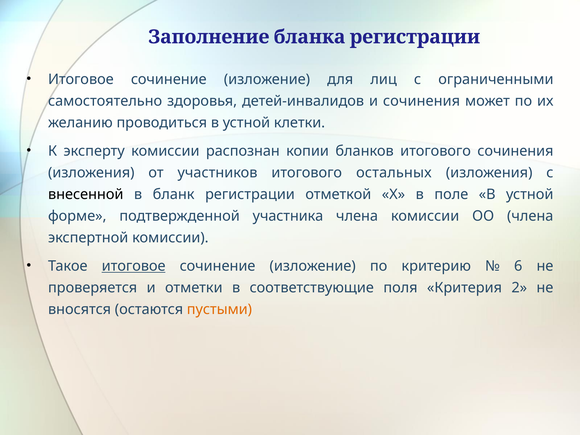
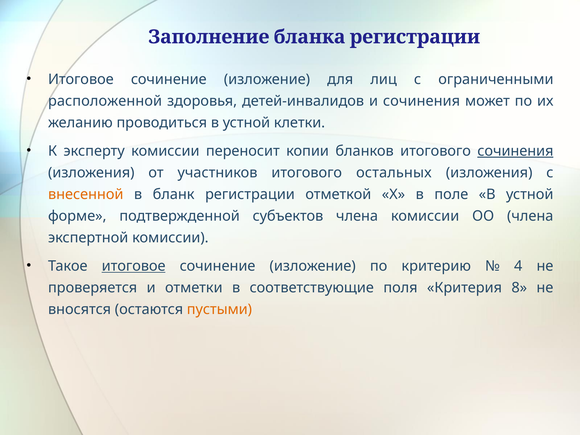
самостоятельно: самостоятельно -> расположенной
распознан: распознан -> переносит
сочинения at (515, 151) underline: none -> present
внесенной colour: black -> orange
участника: участника -> субъектов
6: 6 -> 4
2: 2 -> 8
